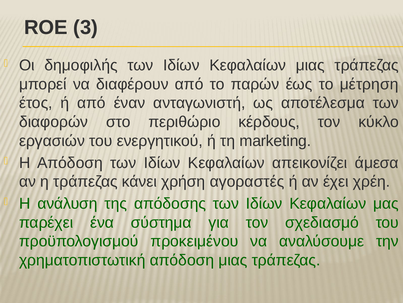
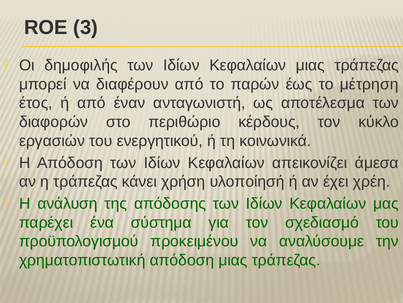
marketing: marketing -> κοινωνικά
αγοραστές: αγοραστές -> υλοποίησή
